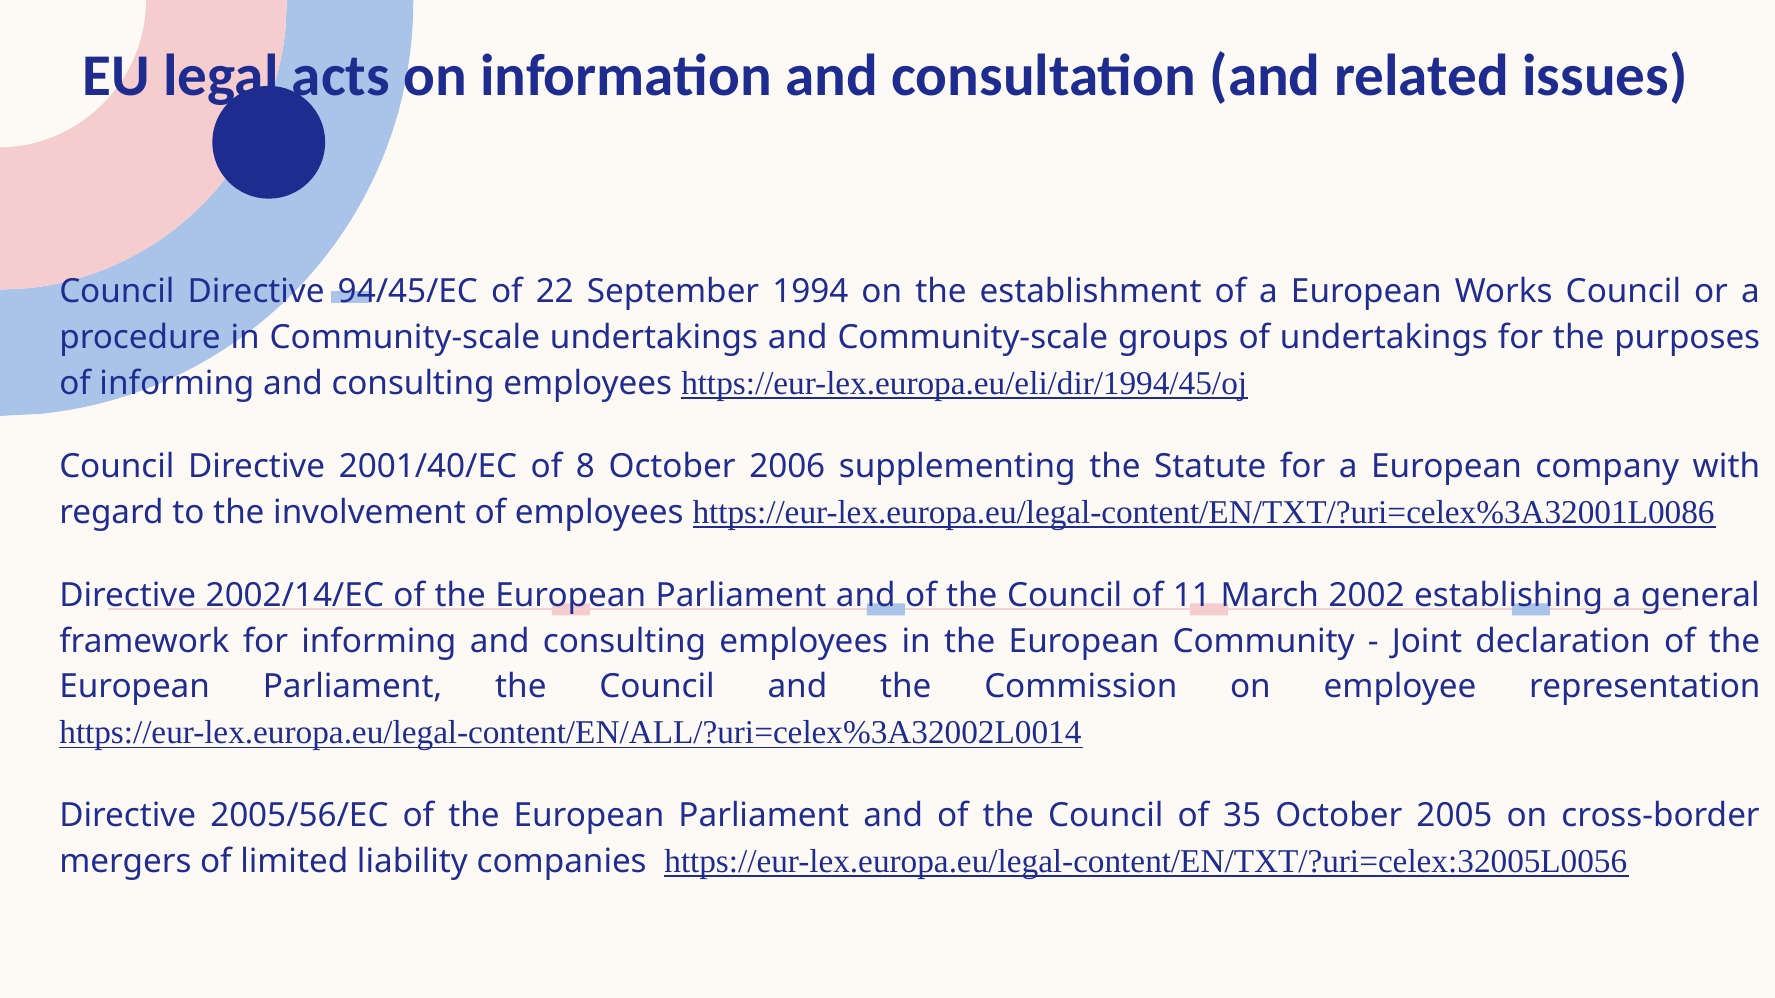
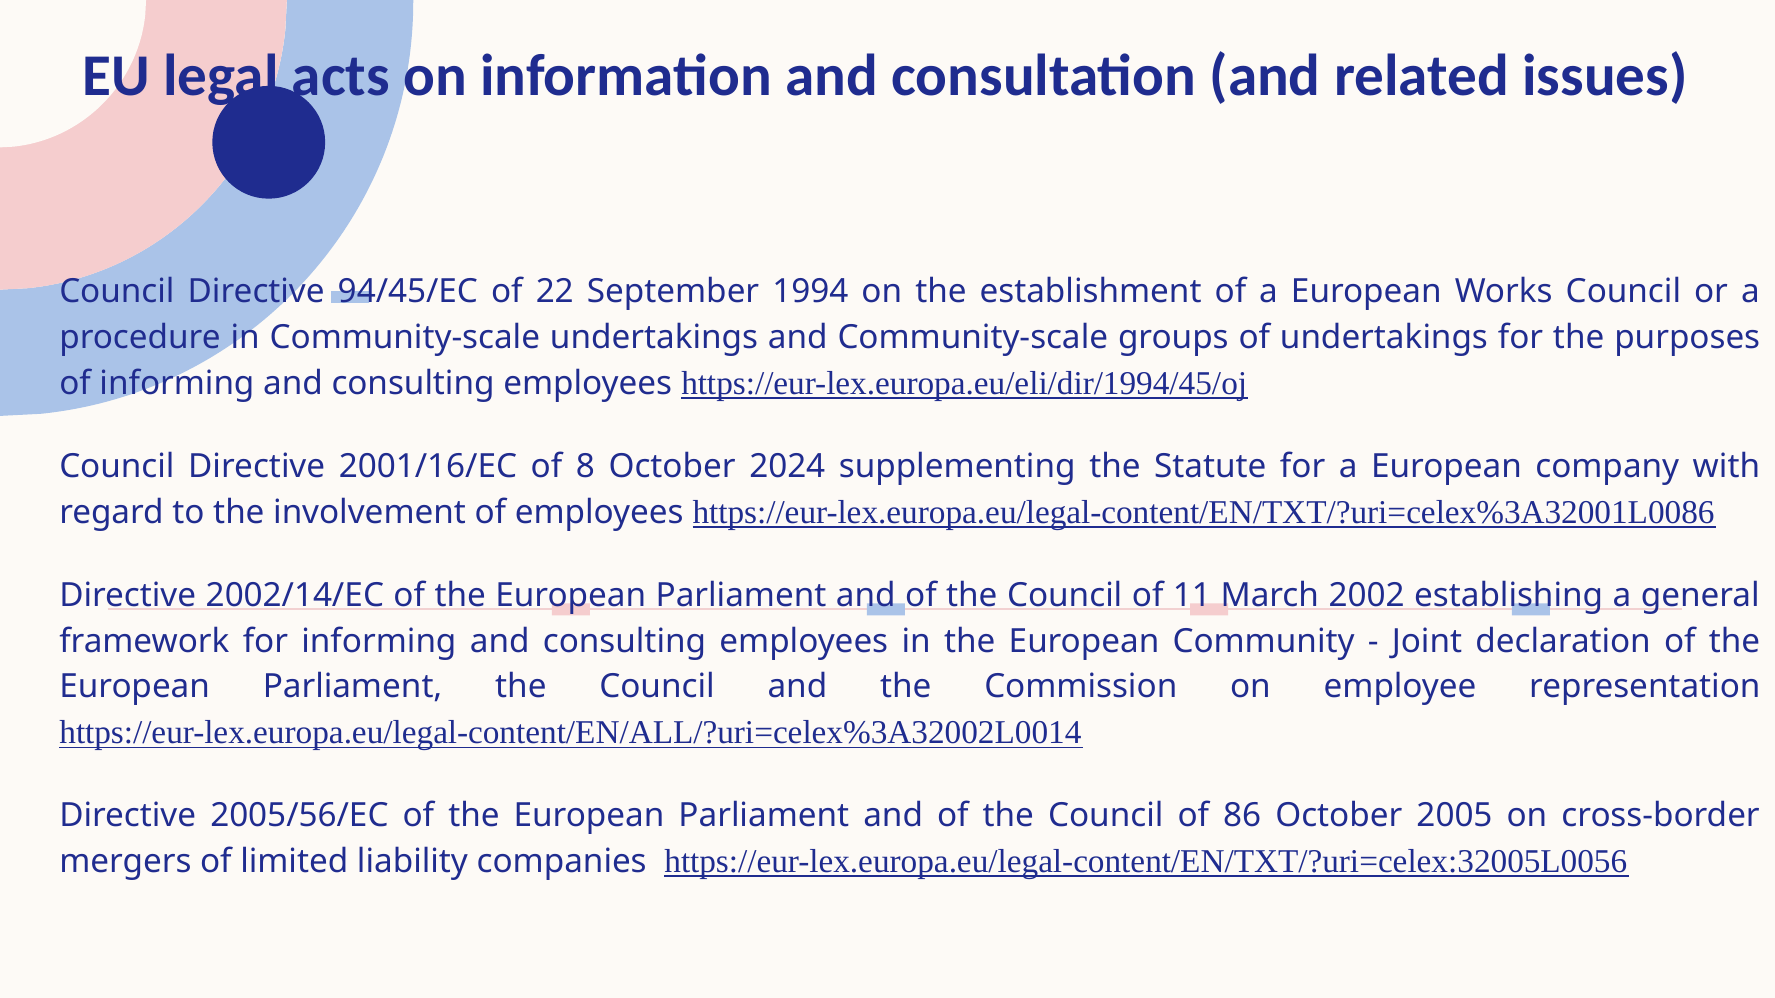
2001/40/EC: 2001/40/EC -> 2001/16/EC
2006: 2006 -> 2024
35: 35 -> 86
